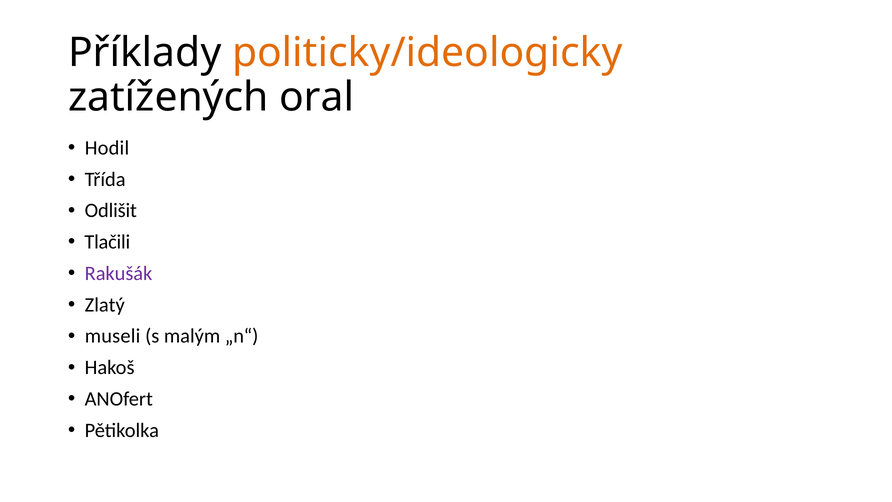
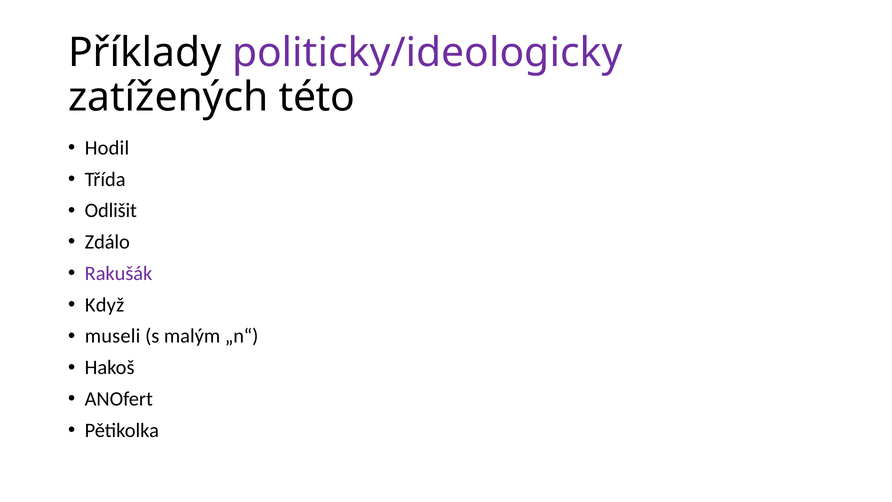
politicky/ideologicky colour: orange -> purple
oral: oral -> této
Tlačili: Tlačili -> Zdálo
Zlatý: Zlatý -> Když
